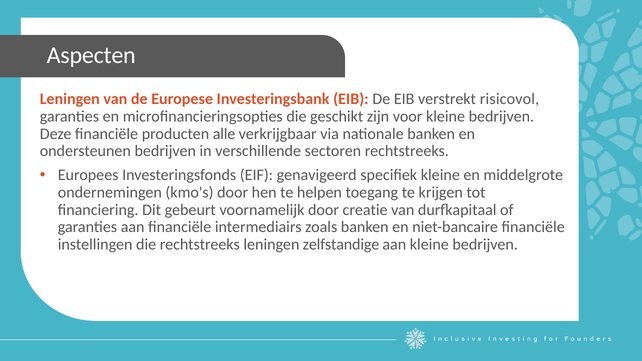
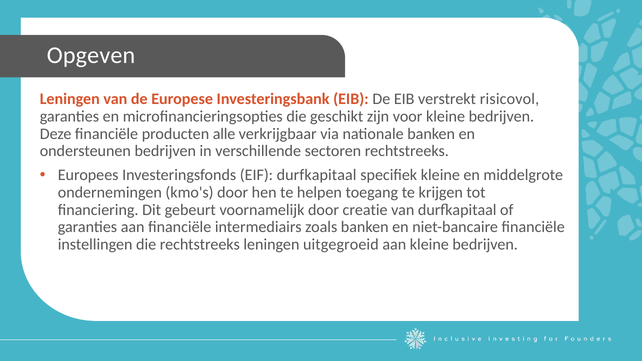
Aspecten: Aspecten -> Opgeven
EIF genavigeerd: genavigeerd -> durfkapitaal
zelfstandige: zelfstandige -> uitgegroeid
